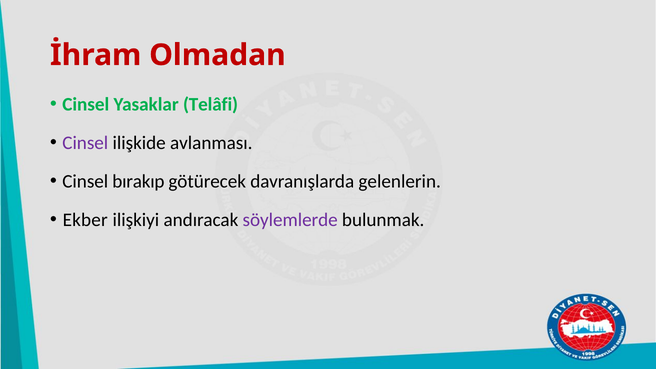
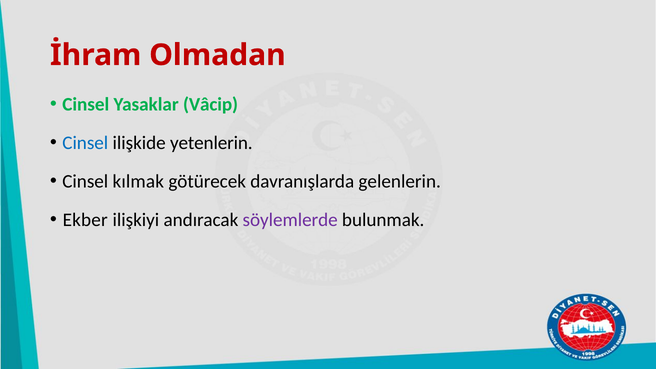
Telâfi: Telâfi -> Vâcip
Cinsel at (85, 143) colour: purple -> blue
avlanması: avlanması -> yetenlerin
bırakıp: bırakıp -> kılmak
